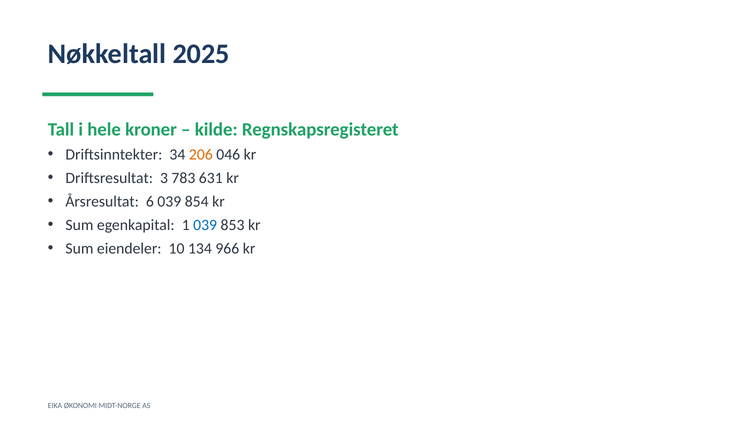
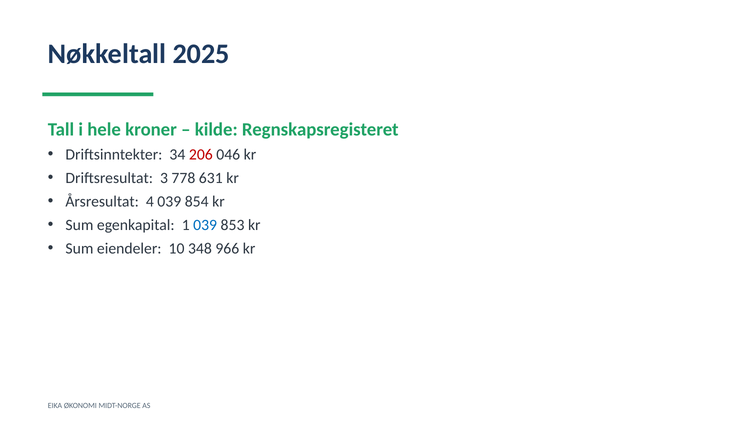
206 colour: orange -> red
783: 783 -> 778
6: 6 -> 4
134: 134 -> 348
